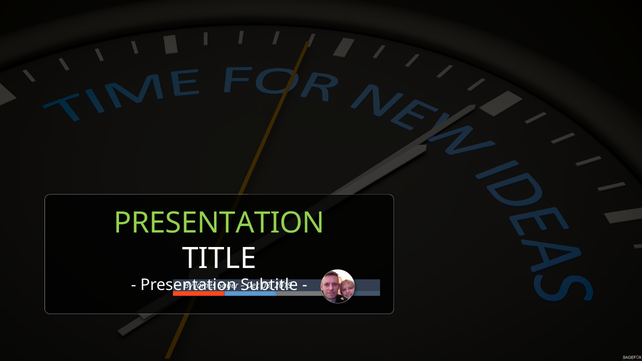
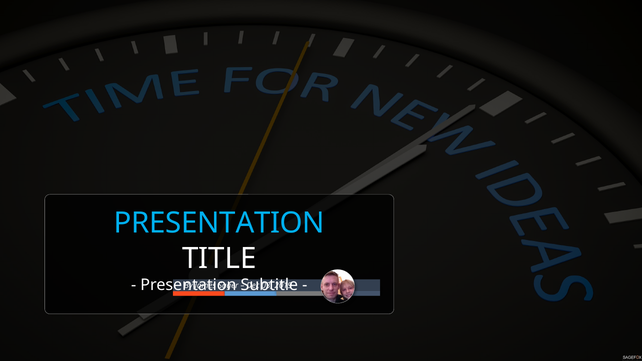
PRESENTATION at (219, 223) colour: light green -> light blue
